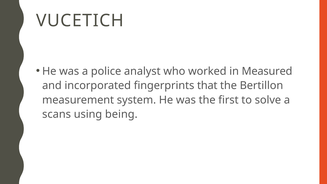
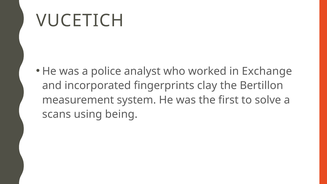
Measured: Measured -> Exchange
that: that -> clay
